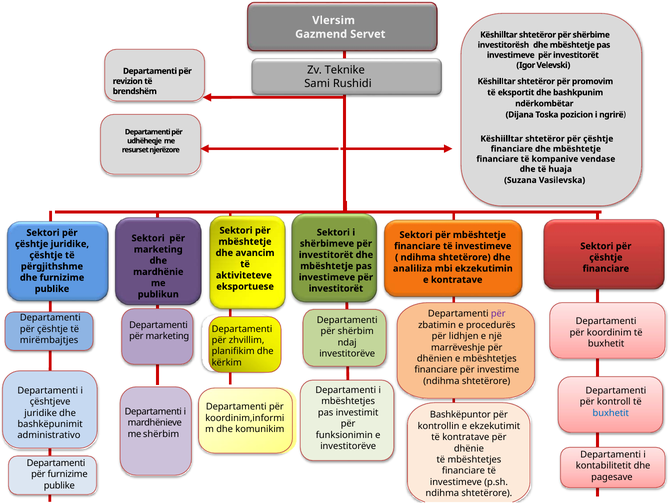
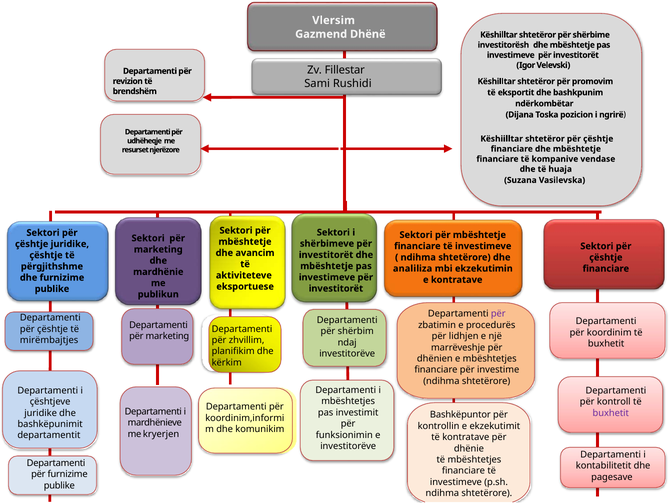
Servet: Servet -> Dhënë
Teknike: Teknike -> Fillestar
buxhetit at (611, 413) colour: blue -> purple
me shërbim: shërbim -> kryerjen
administrativo: administrativo -> departamentit
